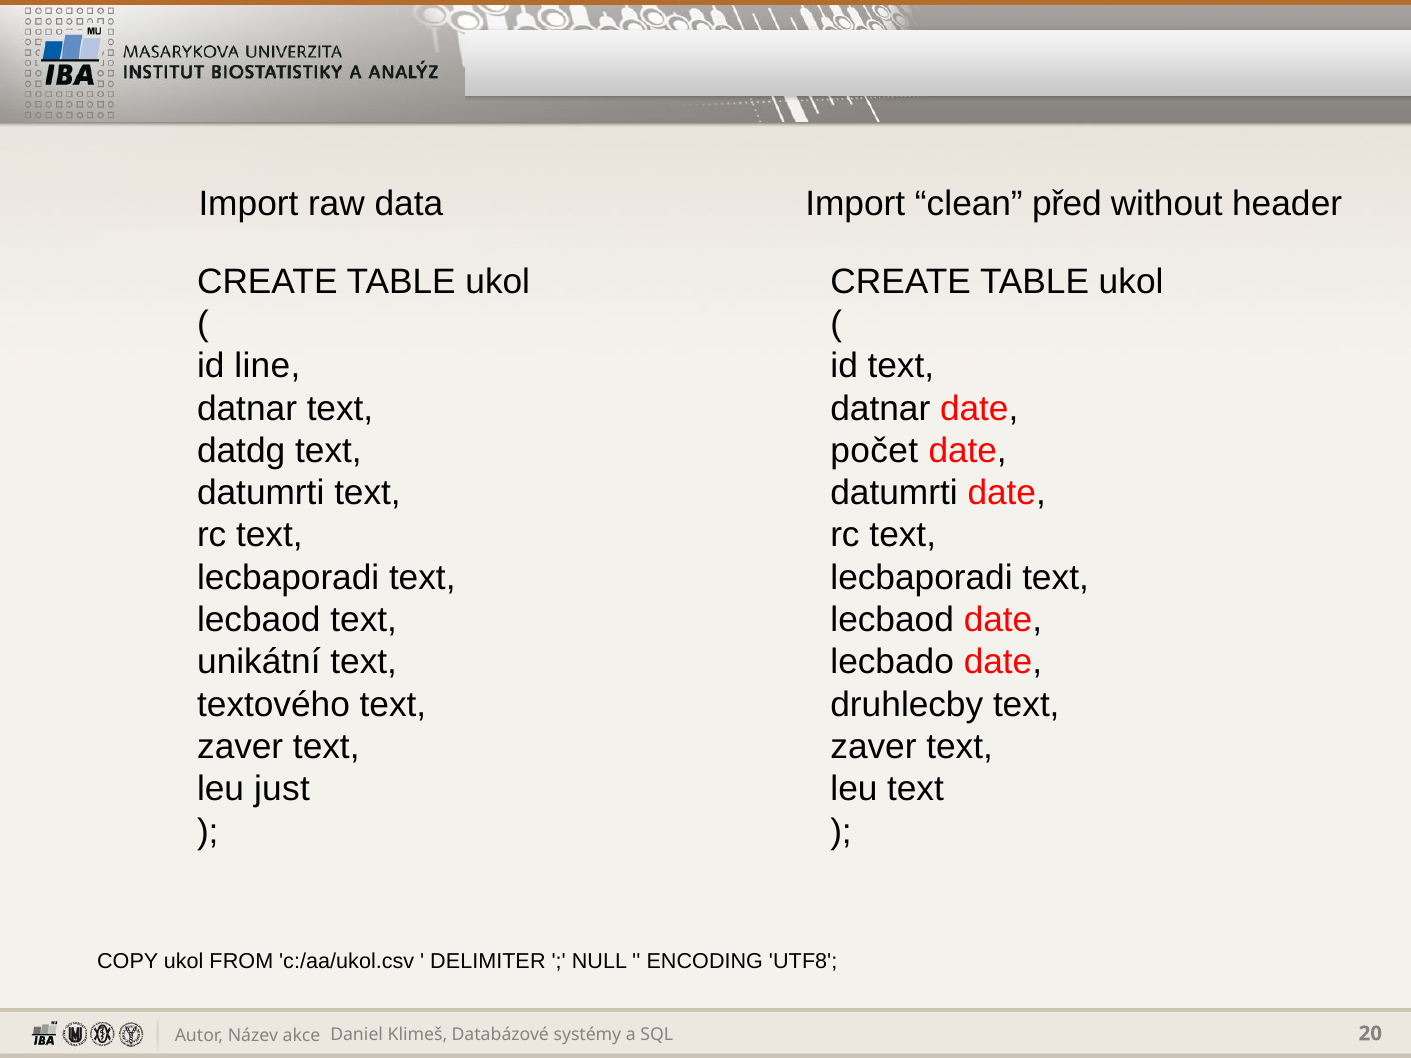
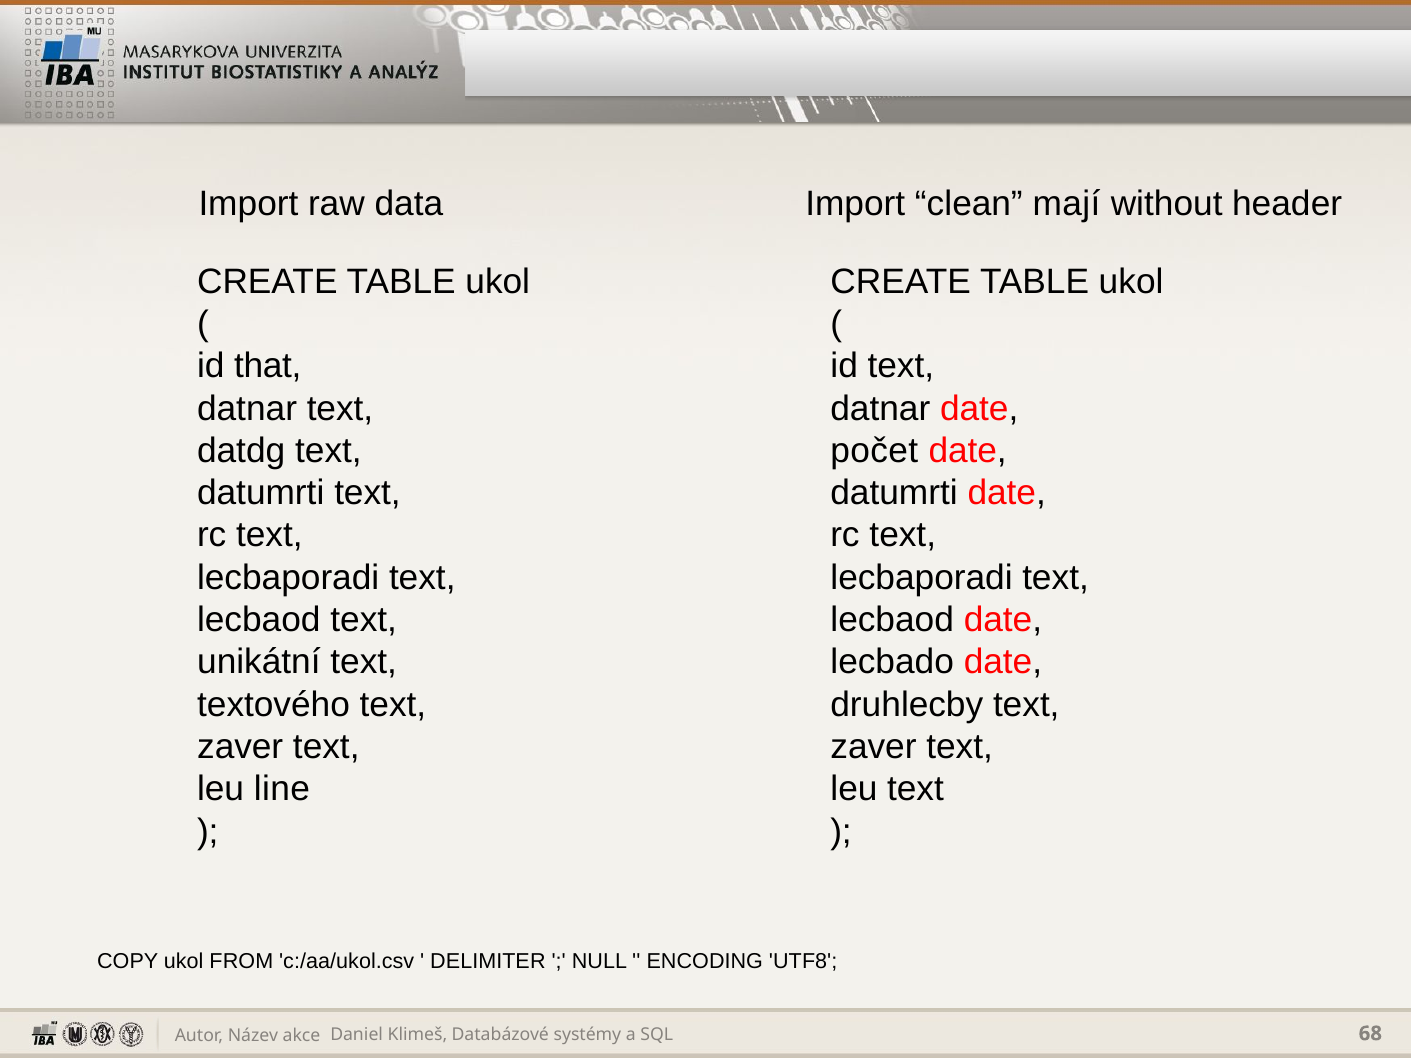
před: před -> mají
line: line -> that
just: just -> line
20: 20 -> 68
